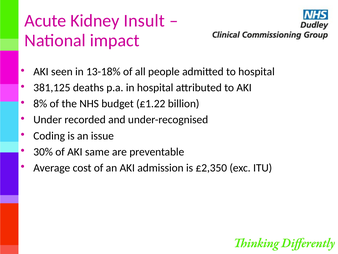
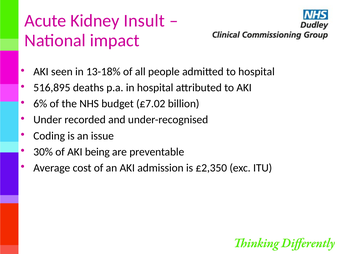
381,125: 381,125 -> 516,895
8%: 8% -> 6%
£1.22: £1.22 -> £7.02
same: same -> being
